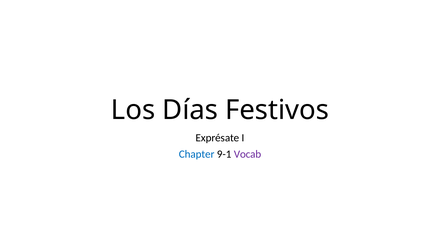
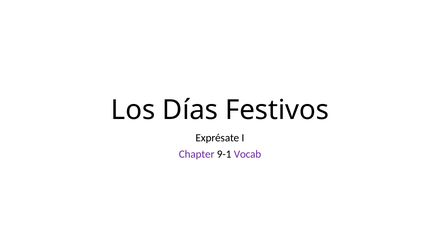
Chapter colour: blue -> purple
